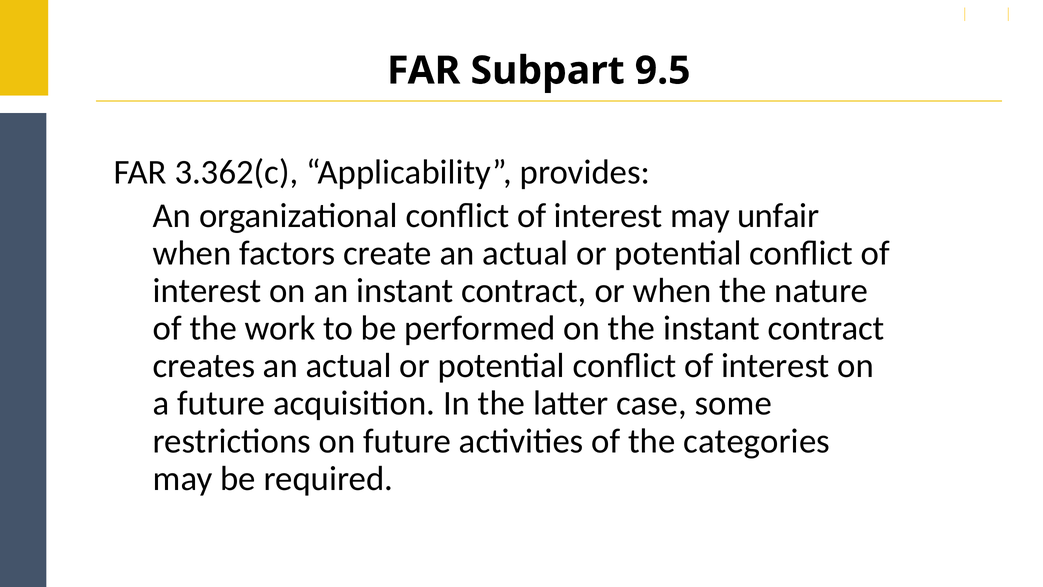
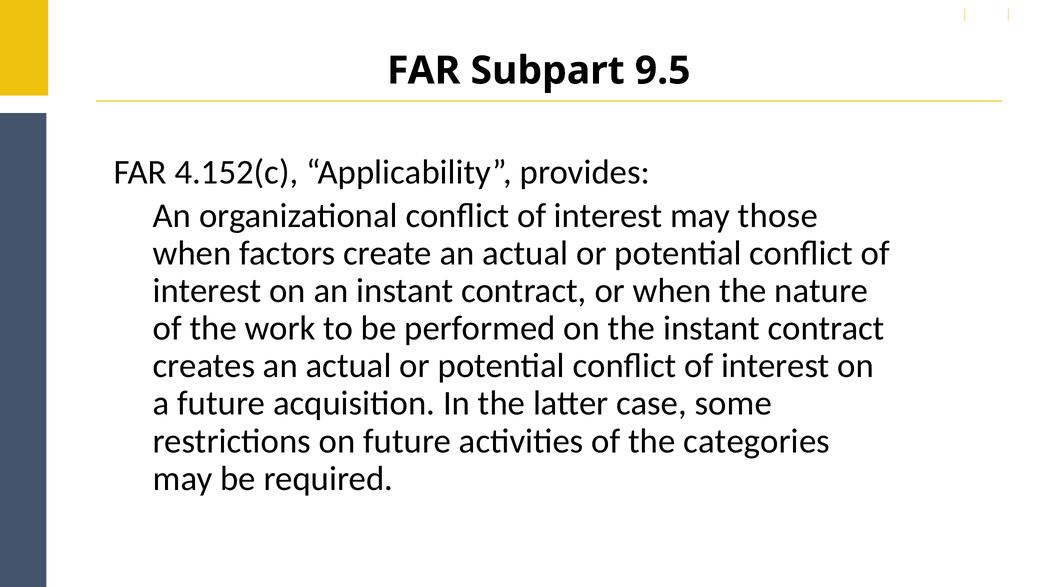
3.362(c: 3.362(c -> 4.152(c
unfair: unfair -> those
